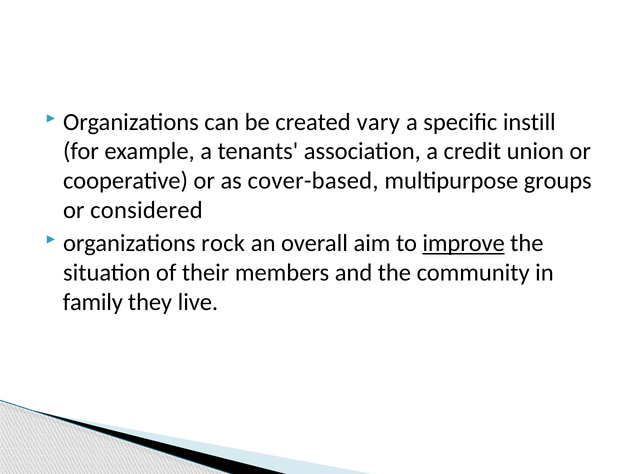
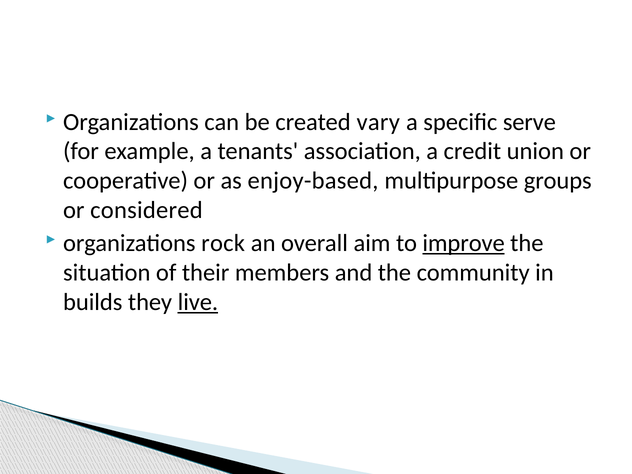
instill: instill -> serve
cover-based: cover-based -> enjoy-based
family: family -> builds
live underline: none -> present
